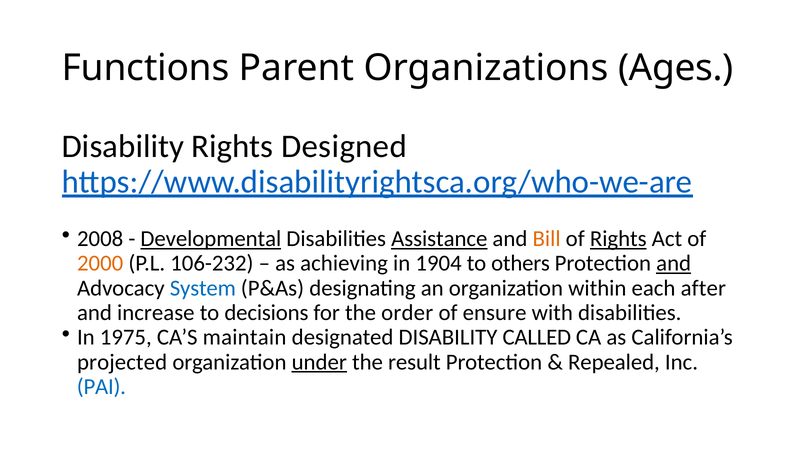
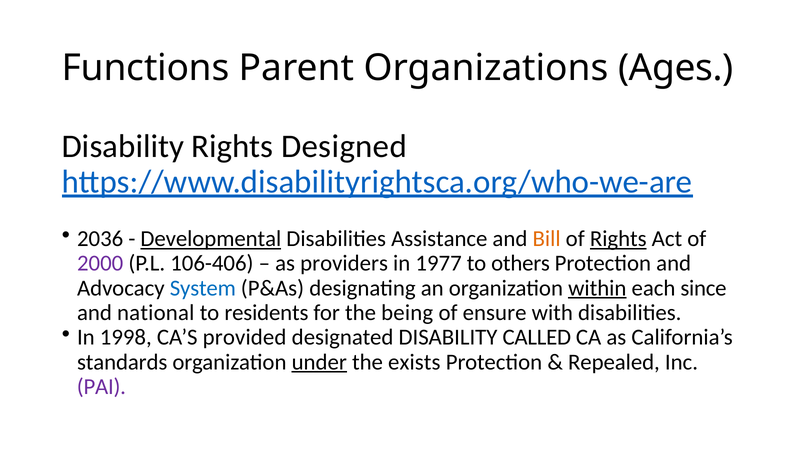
2008: 2008 -> 2036
Assistance underline: present -> none
2000 colour: orange -> purple
106-232: 106-232 -> 106-406
achieving: achieving -> providers
1904: 1904 -> 1977
and at (674, 264) underline: present -> none
within underline: none -> present
after: after -> since
increase: increase -> national
decisions: decisions -> residents
order: order -> being
1975: 1975 -> 1998
maintain: maintain -> provided
projected: projected -> standards
result: result -> exists
PAI colour: blue -> purple
